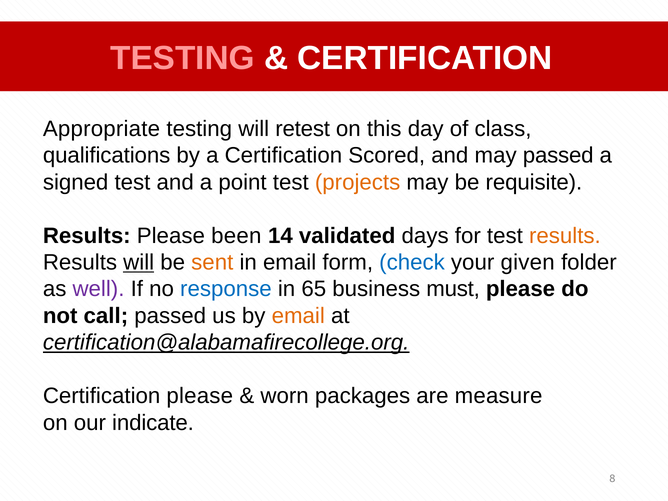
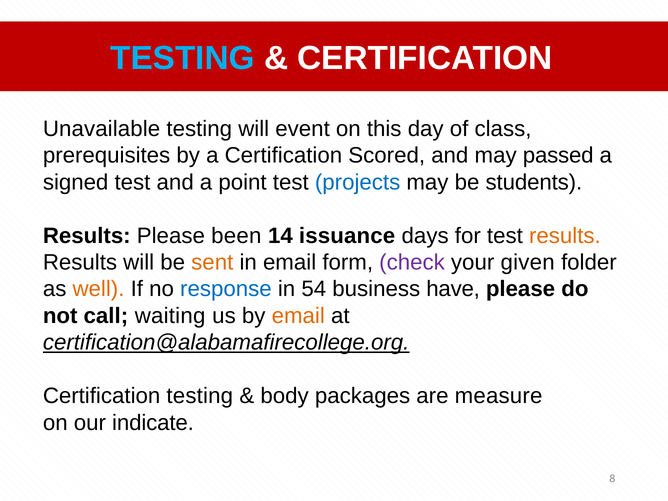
TESTING at (182, 58) colour: pink -> light blue
Appropriate: Appropriate -> Unavailable
retest: retest -> event
qualifications: qualifications -> prerequisites
projects colour: orange -> blue
requisite: requisite -> students
validated: validated -> issuance
will at (139, 262) underline: present -> none
check colour: blue -> purple
well colour: purple -> orange
65: 65 -> 54
must: must -> have
call passed: passed -> waiting
Certification please: please -> testing
worn: worn -> body
